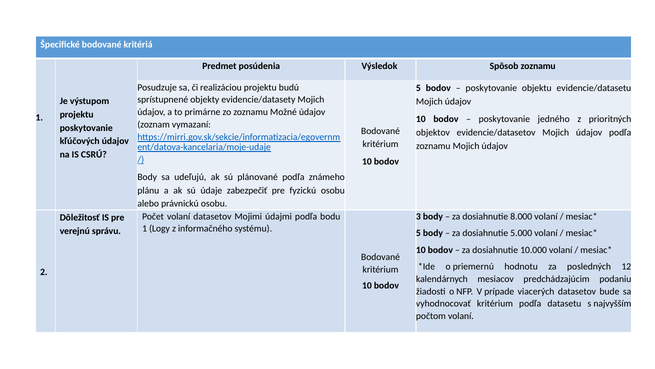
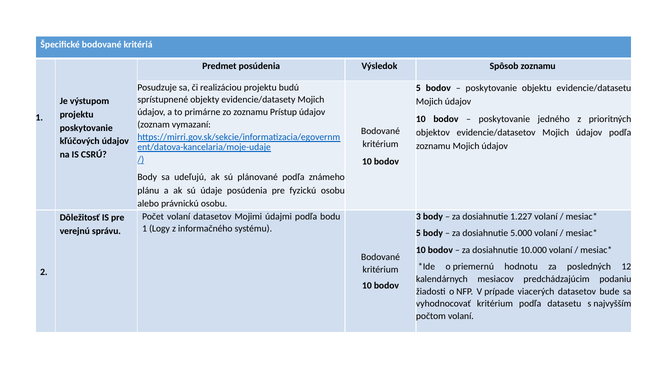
Možné: Možné -> Prístup
údaje zabezpečiť: zabezpečiť -> posúdenia
8.000: 8.000 -> 1.227
